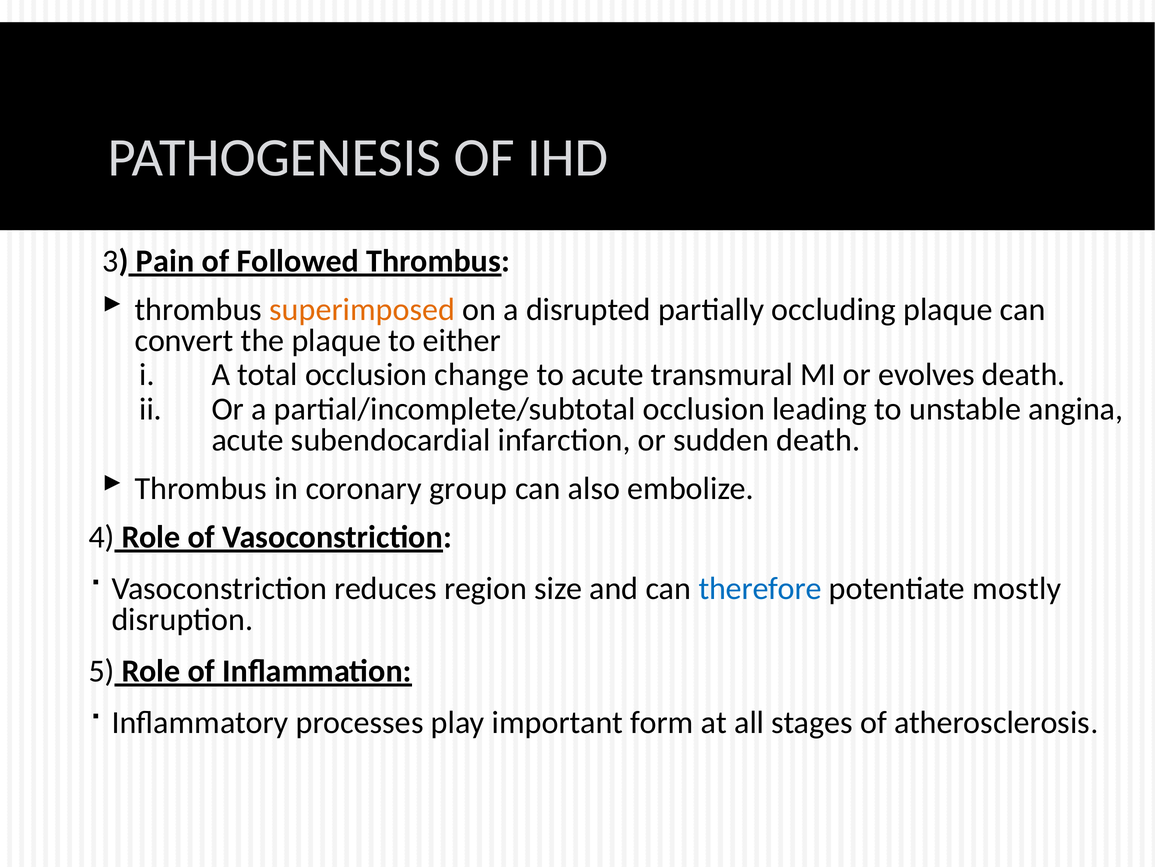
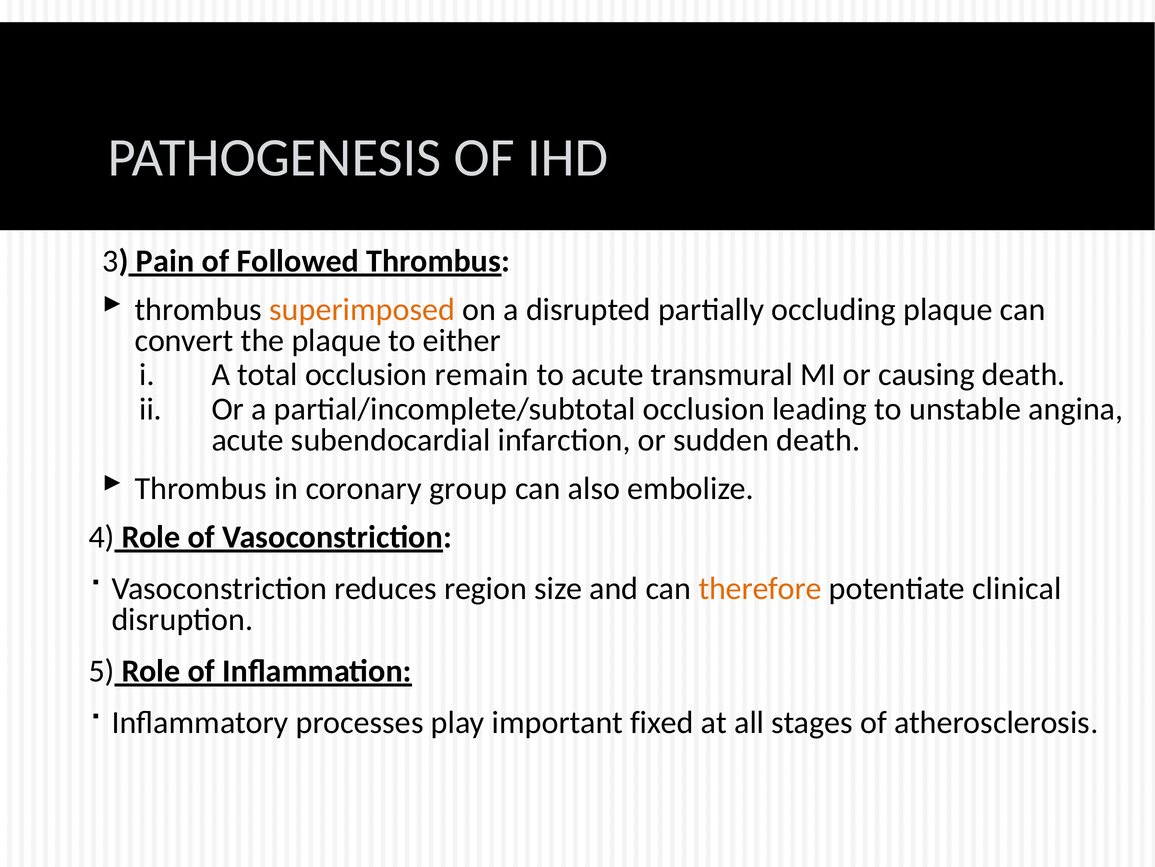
change: change -> remain
evolves: evolves -> causing
therefore colour: blue -> orange
mostly: mostly -> clinical
form: form -> fixed
